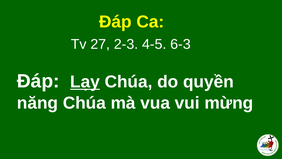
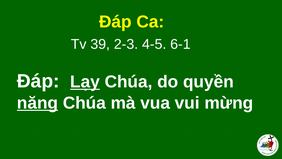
27: 27 -> 39
6-3: 6-3 -> 6-1
năng underline: none -> present
